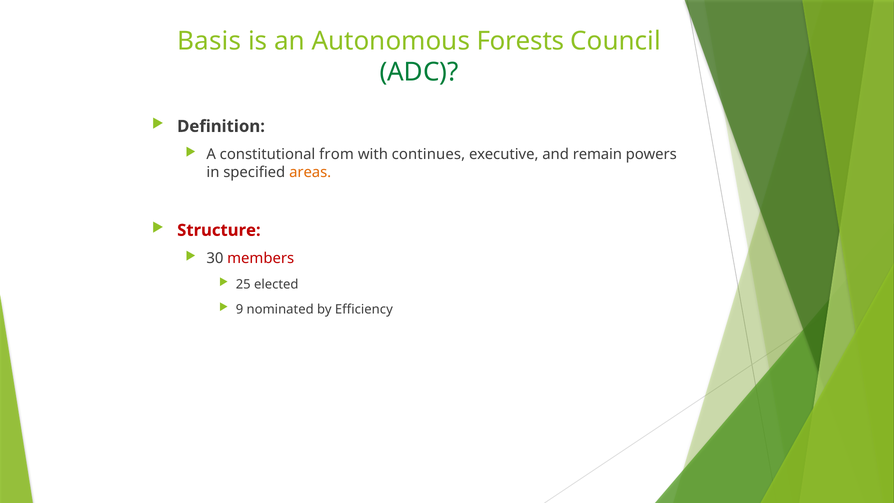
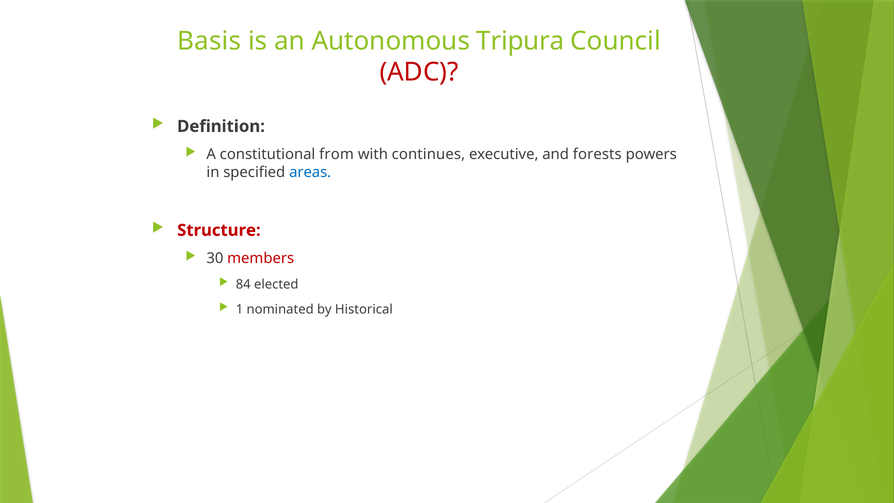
Forests: Forests -> Tripura
ADC colour: green -> red
remain: remain -> forests
areas colour: orange -> blue
25: 25 -> 84
9: 9 -> 1
Efficiency: Efficiency -> Historical
